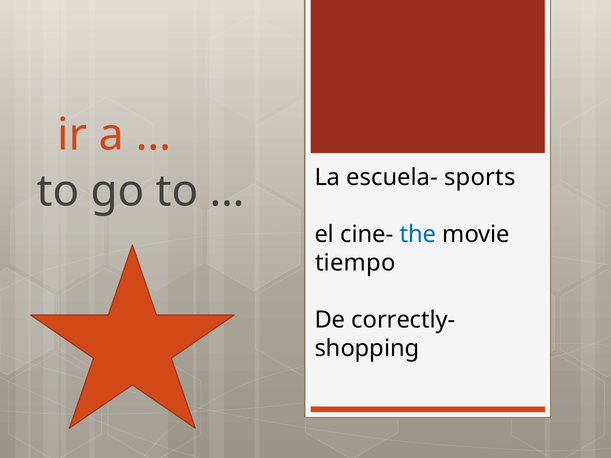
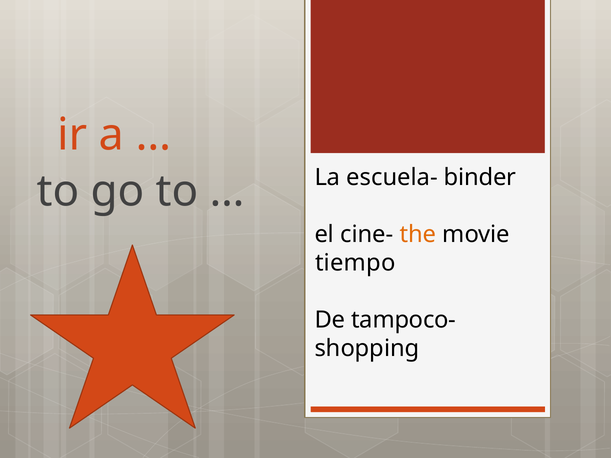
sports: sports -> binder
the colour: blue -> orange
correctly-: correctly- -> tampoco-
